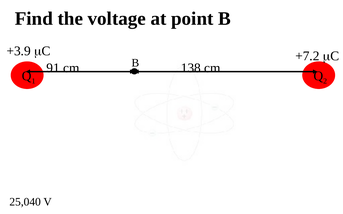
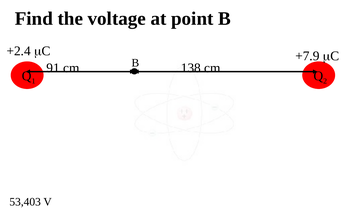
+3.9: +3.9 -> +2.4
+7.2: +7.2 -> +7.9
25,040: 25,040 -> 53,403
